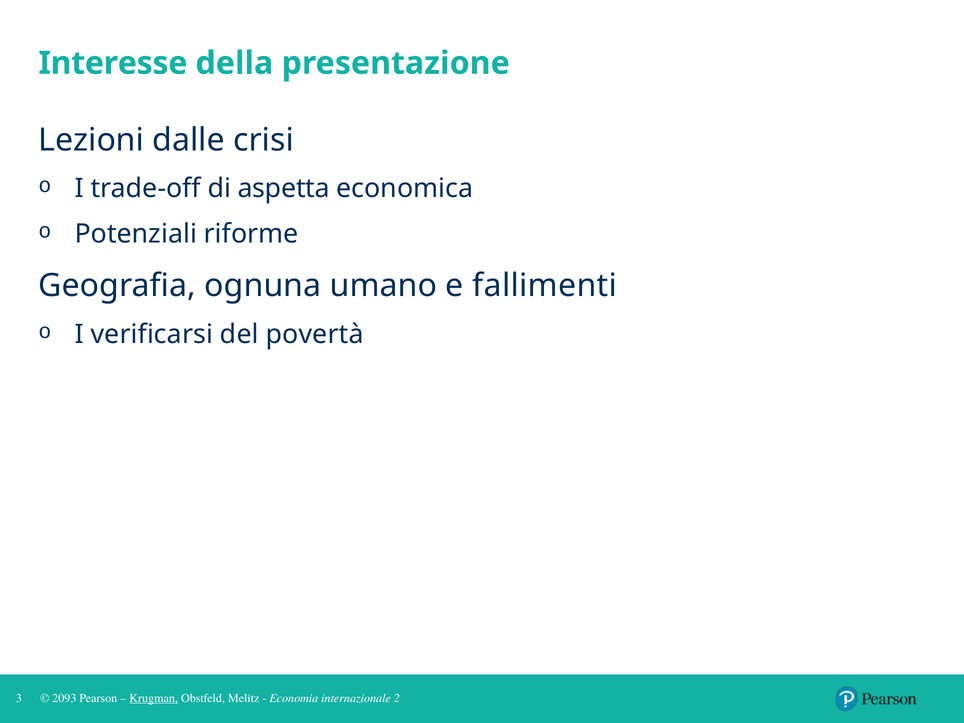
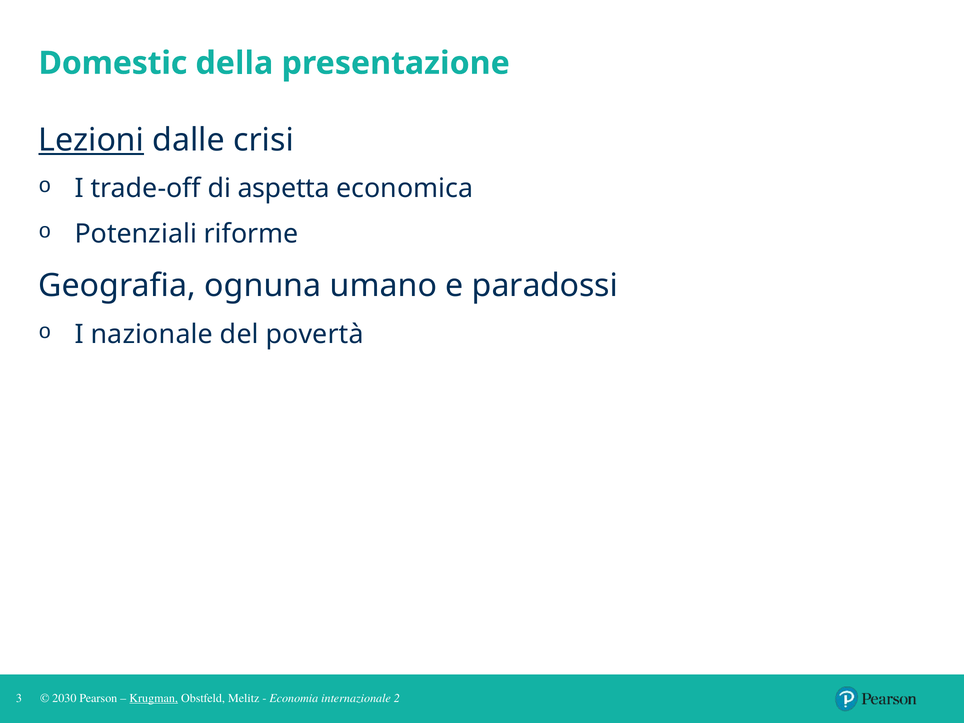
Interesse: Interesse -> Domestic
Lezioni underline: none -> present
fallimenti: fallimenti -> paradossi
verificarsi: verificarsi -> nazionale
2093: 2093 -> 2030
